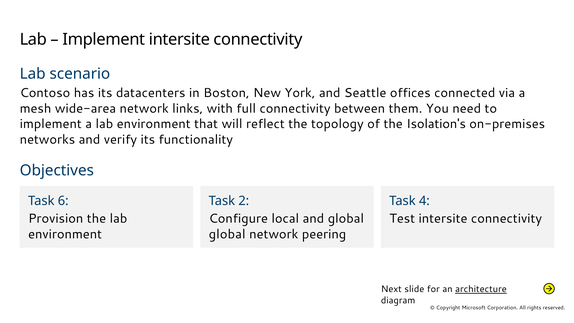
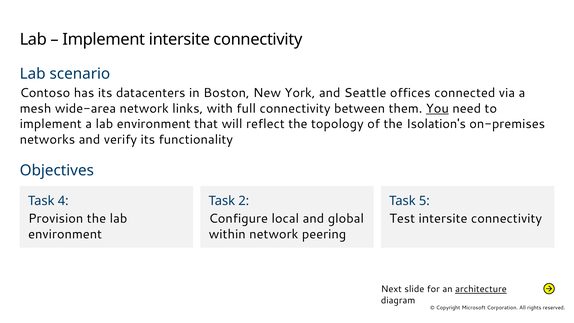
You underline: none -> present
6: 6 -> 4
4: 4 -> 5
global at (227, 234): global -> within
